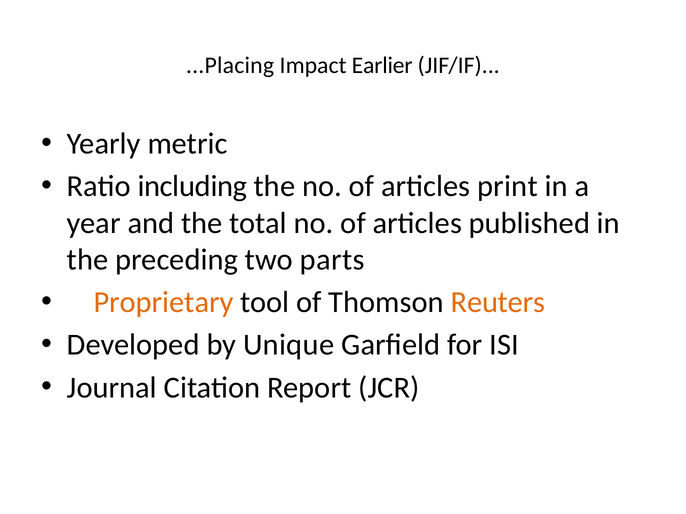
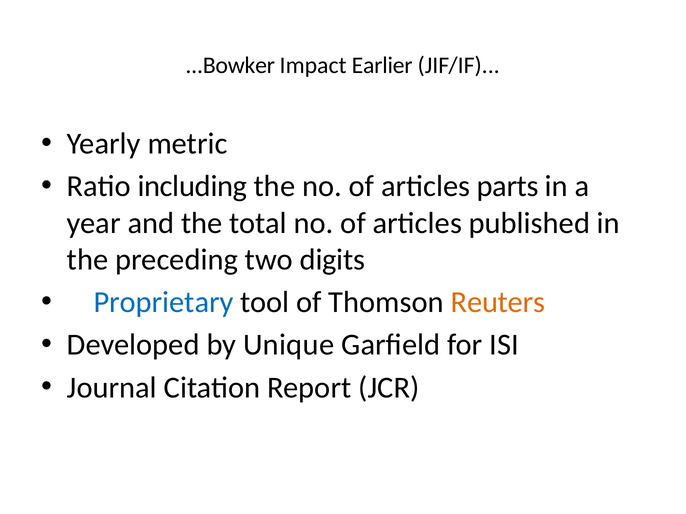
...Placing: ...Placing -> ...Bowker
print: print -> parts
parts: parts -> digits
Proprietary colour: orange -> blue
